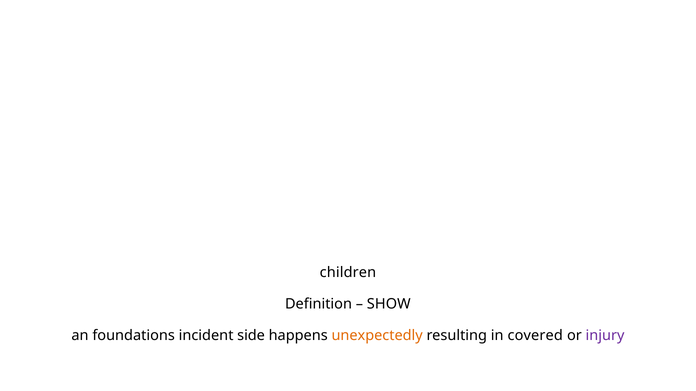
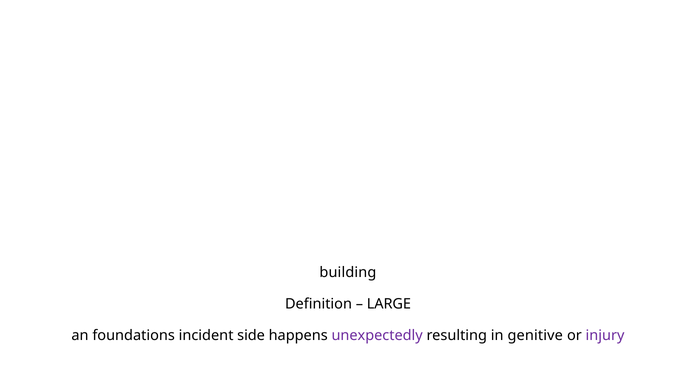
children: children -> building
SHOW: SHOW -> LARGE
unexpectedly colour: orange -> purple
covered: covered -> genitive
